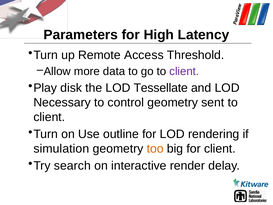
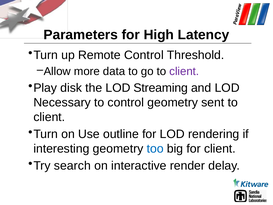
Remote Access: Access -> Control
Tessellate: Tessellate -> Streaming
simulation: simulation -> interesting
too colour: orange -> blue
